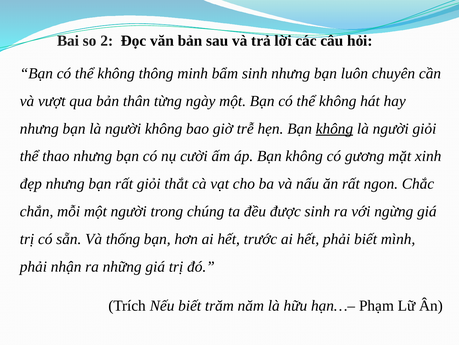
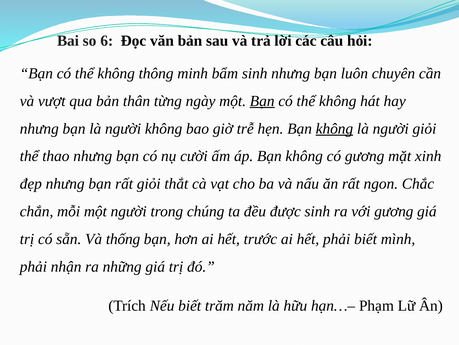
2: 2 -> 6
Bạn at (262, 101) underline: none -> present
với ngừng: ngừng -> gương
